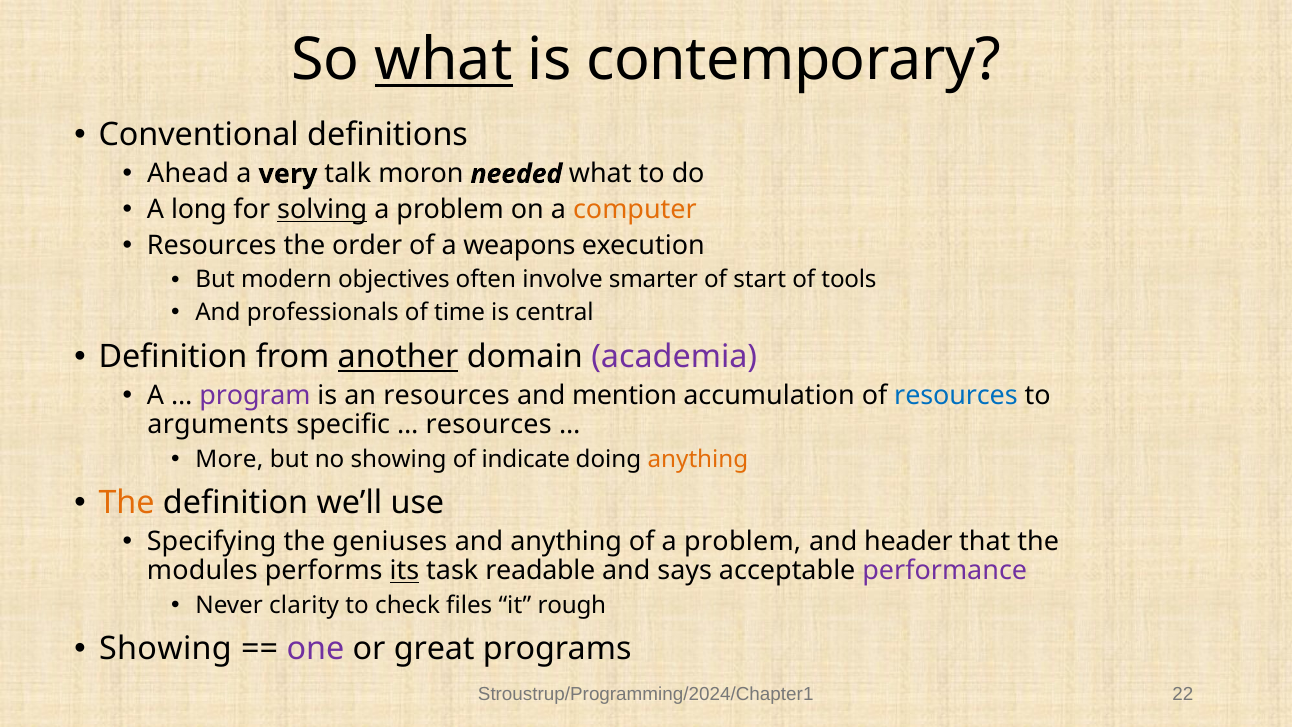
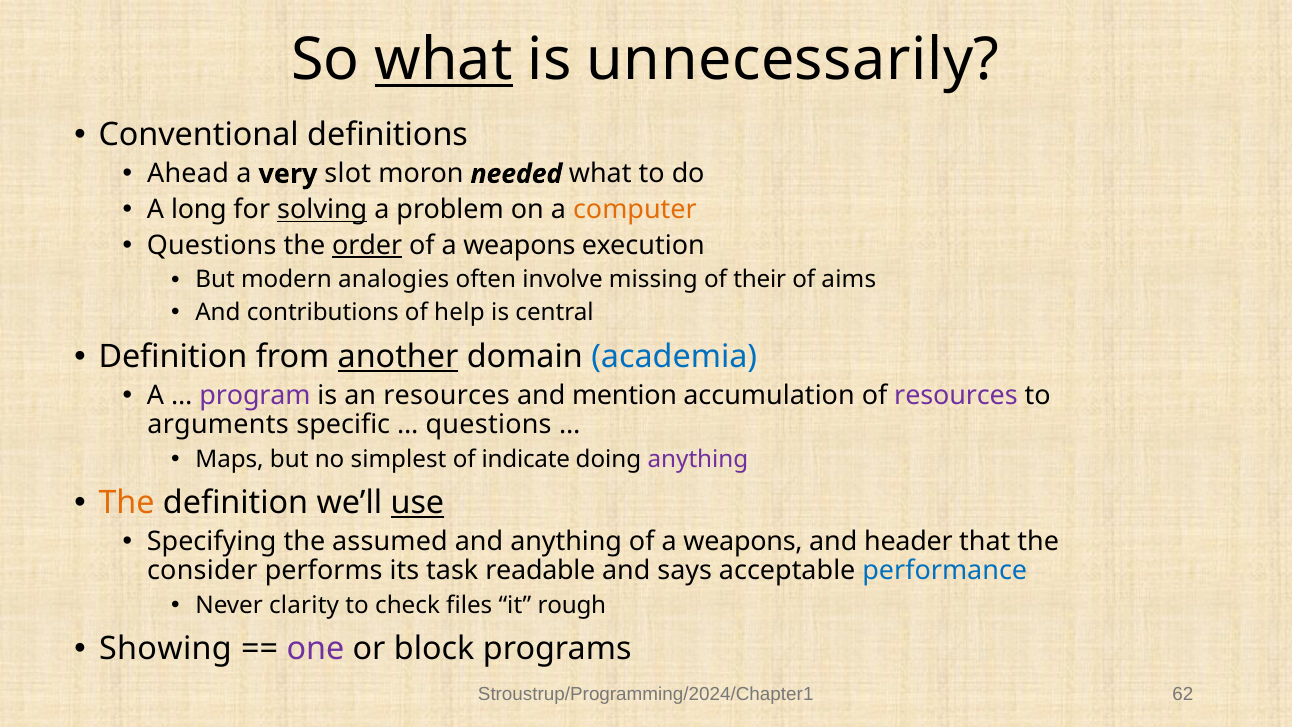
contemporary: contemporary -> unnecessarily
talk: talk -> slot
Resources at (212, 246): Resources -> Questions
order underline: none -> present
objectives: objectives -> analogies
smarter: smarter -> missing
start: start -> their
tools: tools -> aims
professionals: professionals -> contributions
time: time -> help
academia colour: purple -> blue
resources at (956, 395) colour: blue -> purple
resources at (489, 425): resources -> questions
More: More -> Maps
no showing: showing -> simplest
anything at (698, 459) colour: orange -> purple
use underline: none -> present
geniuses: geniuses -> assumed
problem at (743, 542): problem -> weapons
modules: modules -> consider
its underline: present -> none
performance colour: purple -> blue
great: great -> block
22: 22 -> 62
